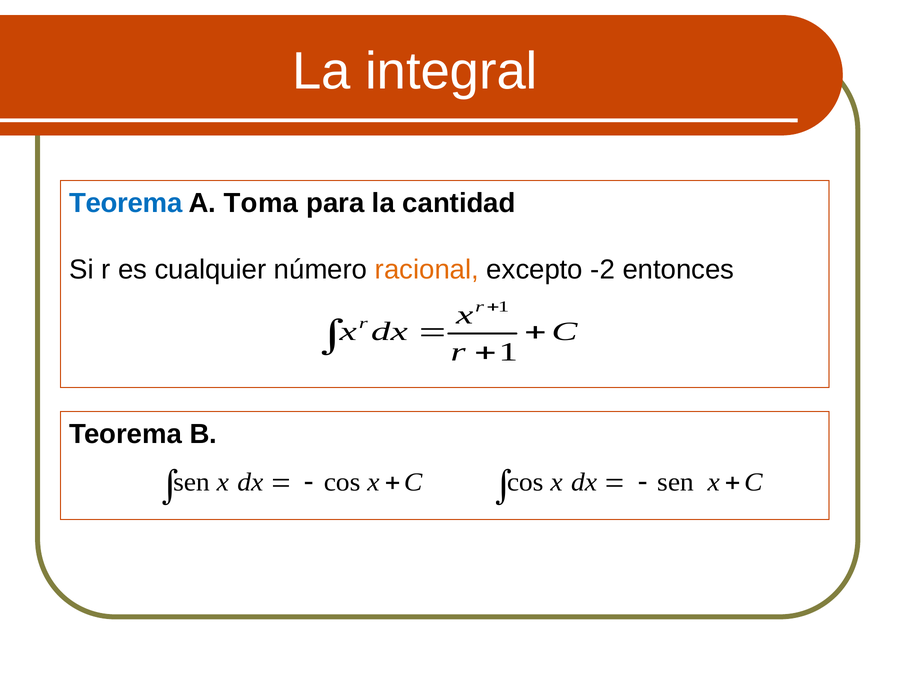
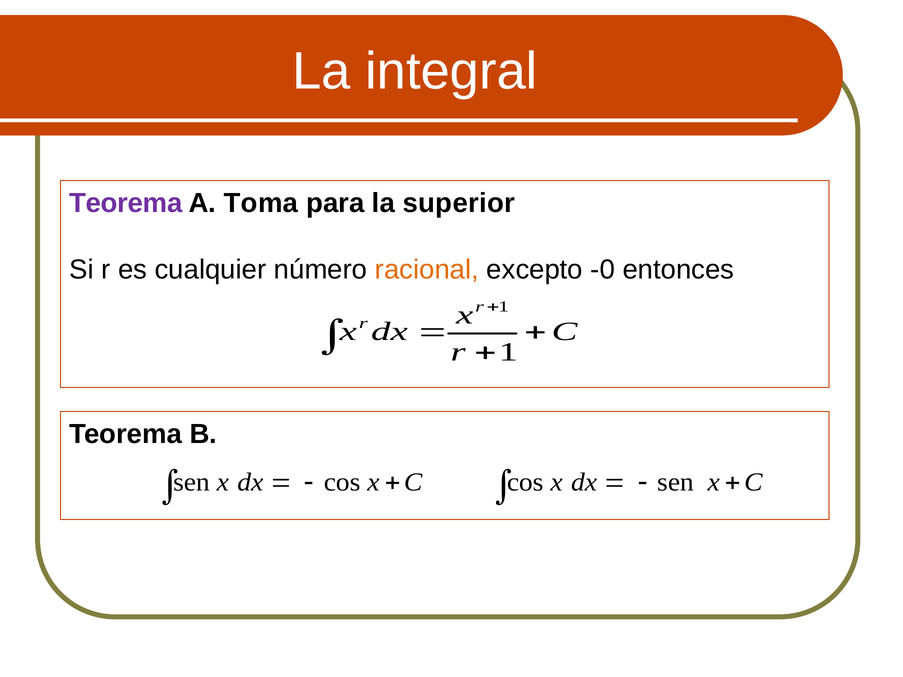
Teorema at (126, 203) colour: blue -> purple
cantidad: cantidad -> superior
-2: -2 -> -0
